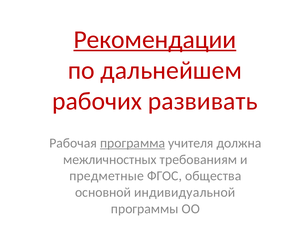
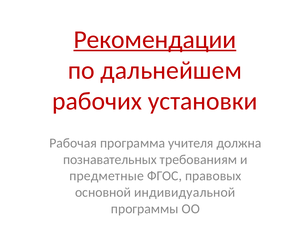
развивать: развивать -> установки
программа underline: present -> none
межличностных: межличностных -> познавательных
общества: общества -> правовых
